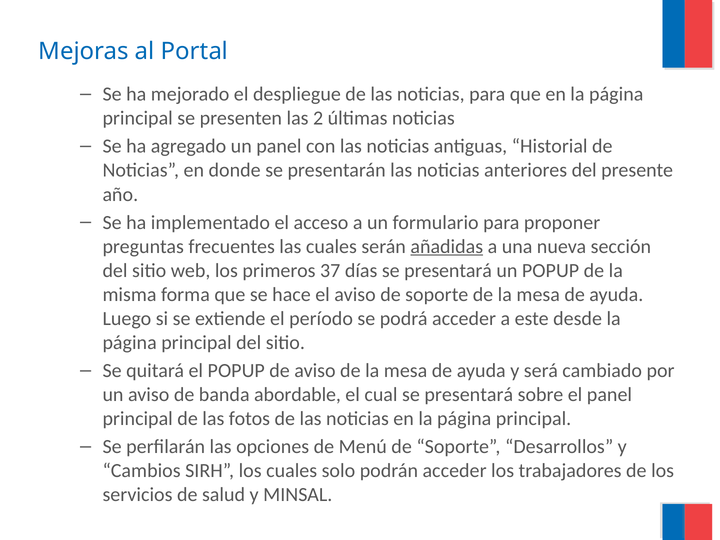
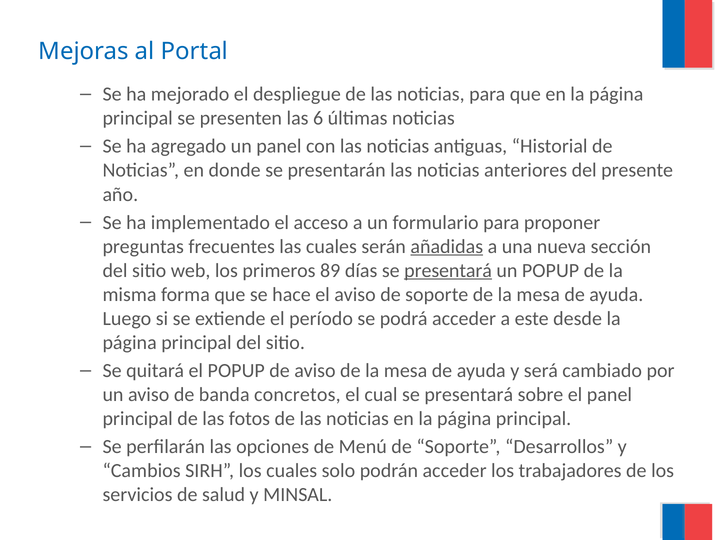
2: 2 -> 6
37: 37 -> 89
presentará at (448, 271) underline: none -> present
abordable: abordable -> concretos
